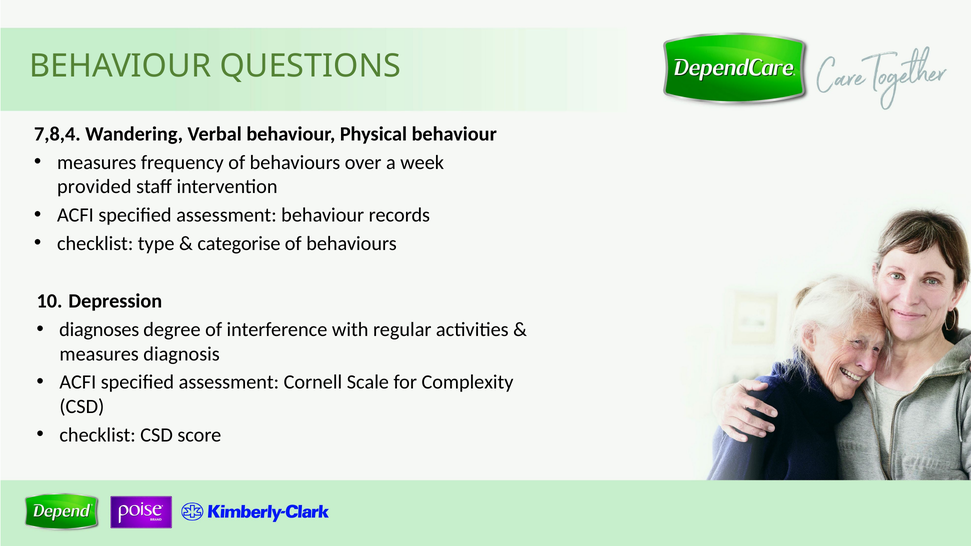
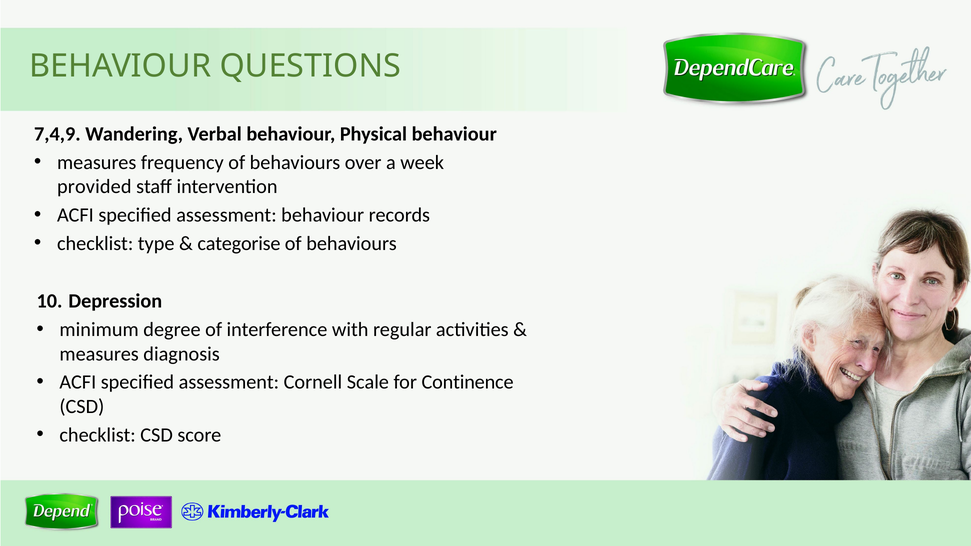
7,8,4: 7,8,4 -> 7,4,9
diagnoses: diagnoses -> minimum
Complexity: Complexity -> Continence
